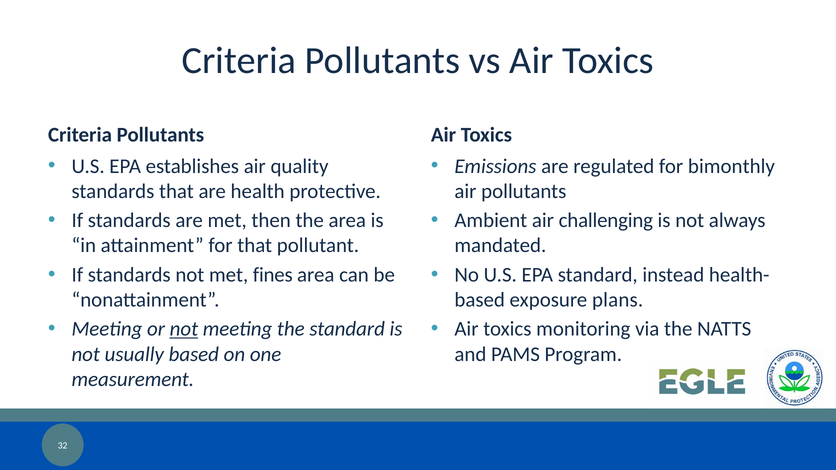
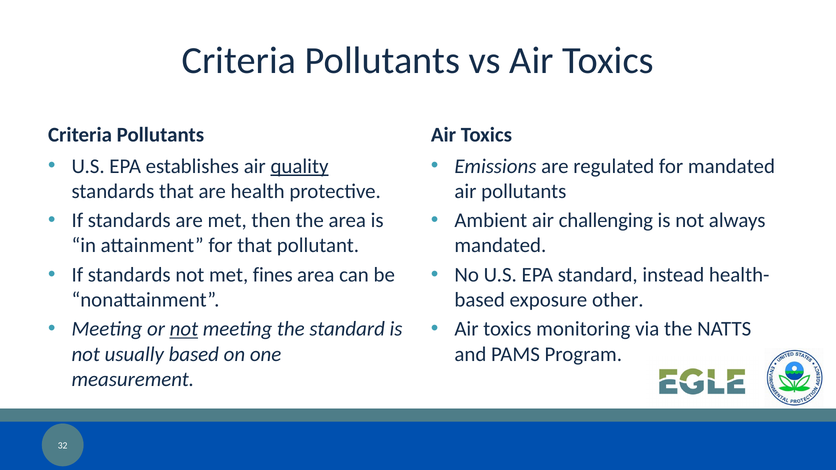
quality underline: none -> present
for bimonthly: bimonthly -> mandated
plans: plans -> other
